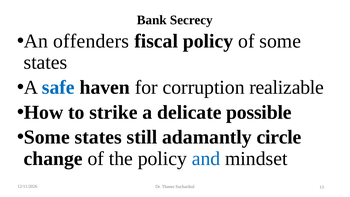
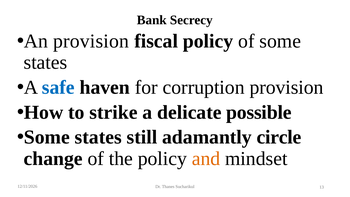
An offenders: offenders -> provision
corruption realizable: realizable -> provision
and colour: blue -> orange
